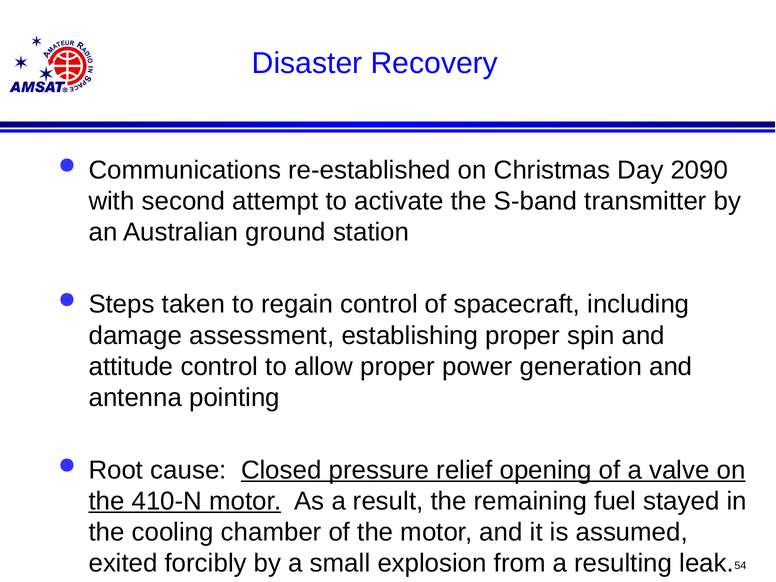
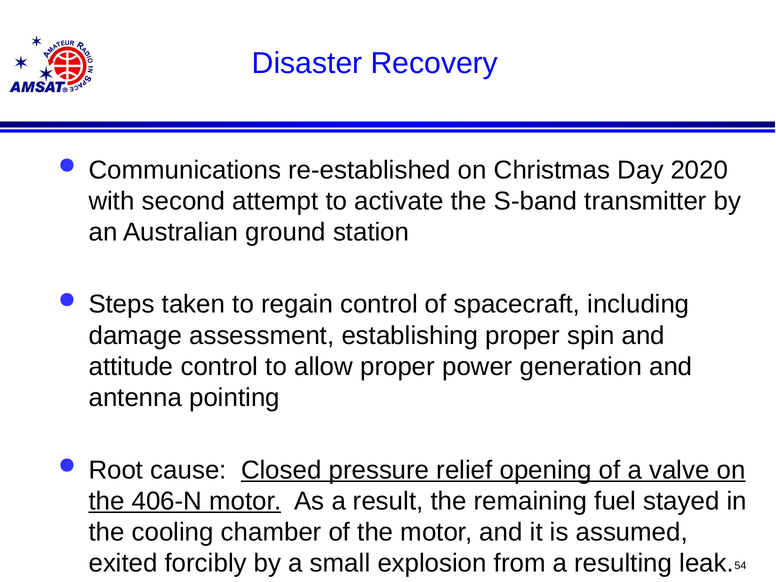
2090: 2090 -> 2020
410-N: 410-N -> 406-N
